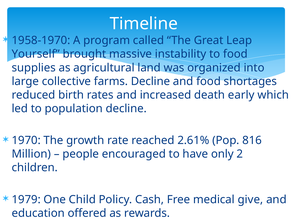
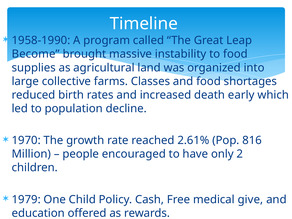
1958-1970: 1958-1970 -> 1958-1990
Yourself: Yourself -> Become
farms Decline: Decline -> Classes
